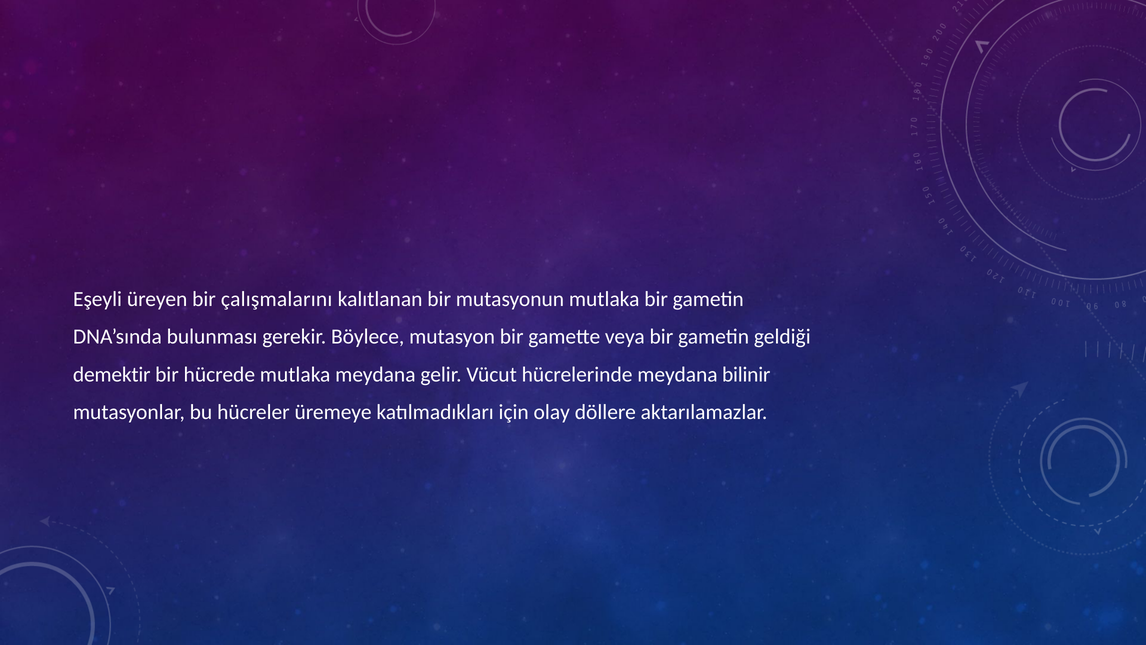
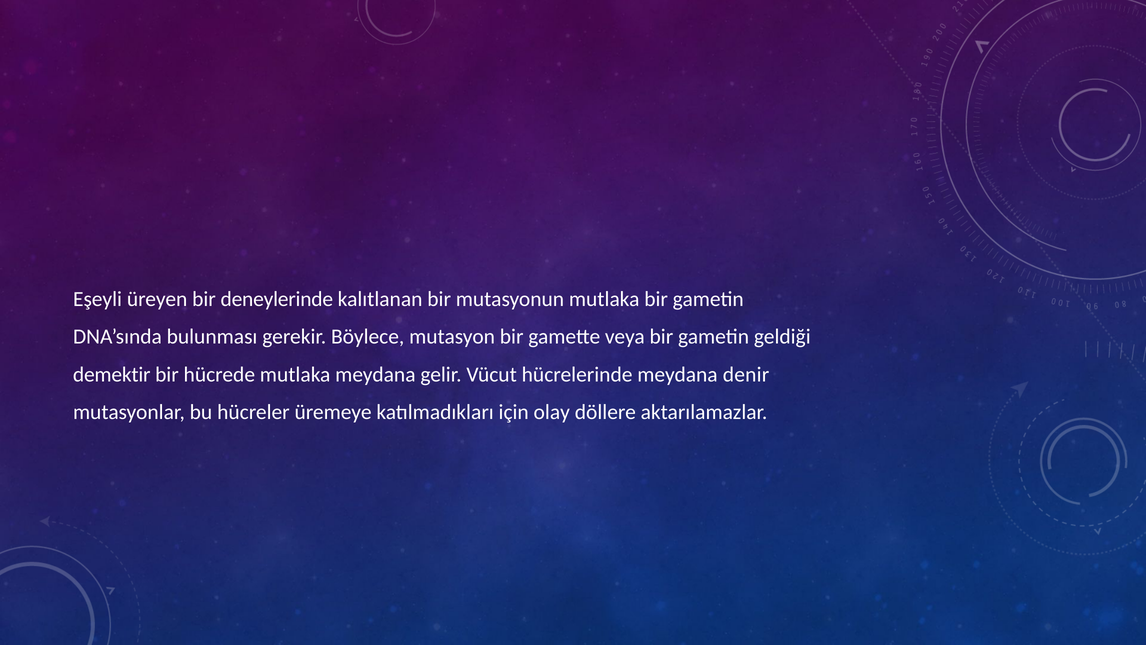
çalışmalarını: çalışmalarını -> deneylerinde
bilinir: bilinir -> denir
